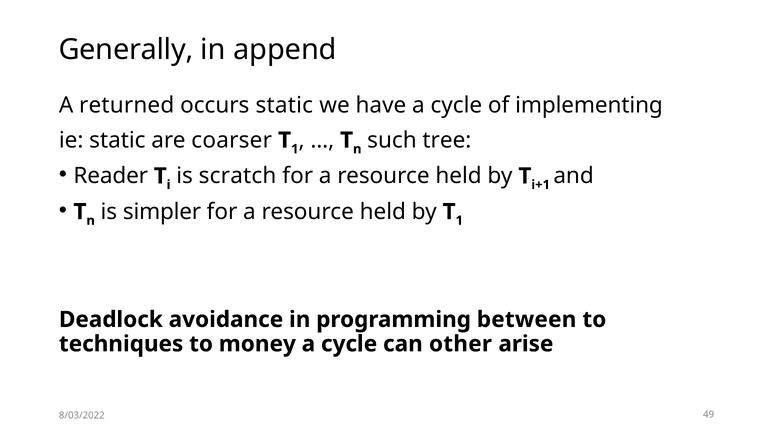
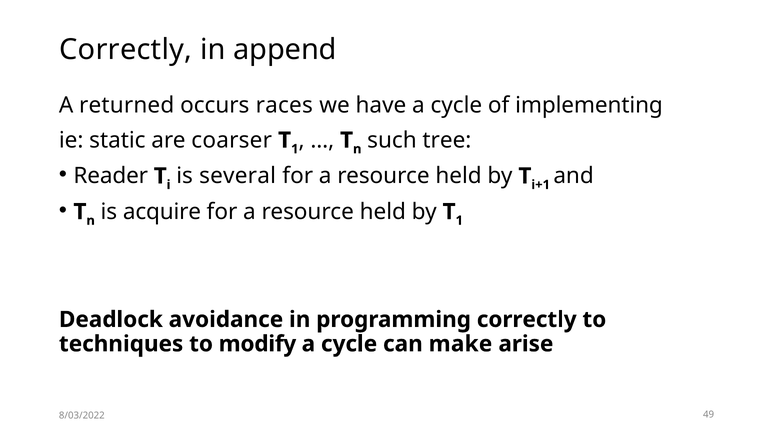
Generally at (126, 49): Generally -> Correctly
occurs static: static -> races
scratch: scratch -> several
simpler: simpler -> acquire
programming between: between -> correctly
money: money -> modify
other: other -> make
